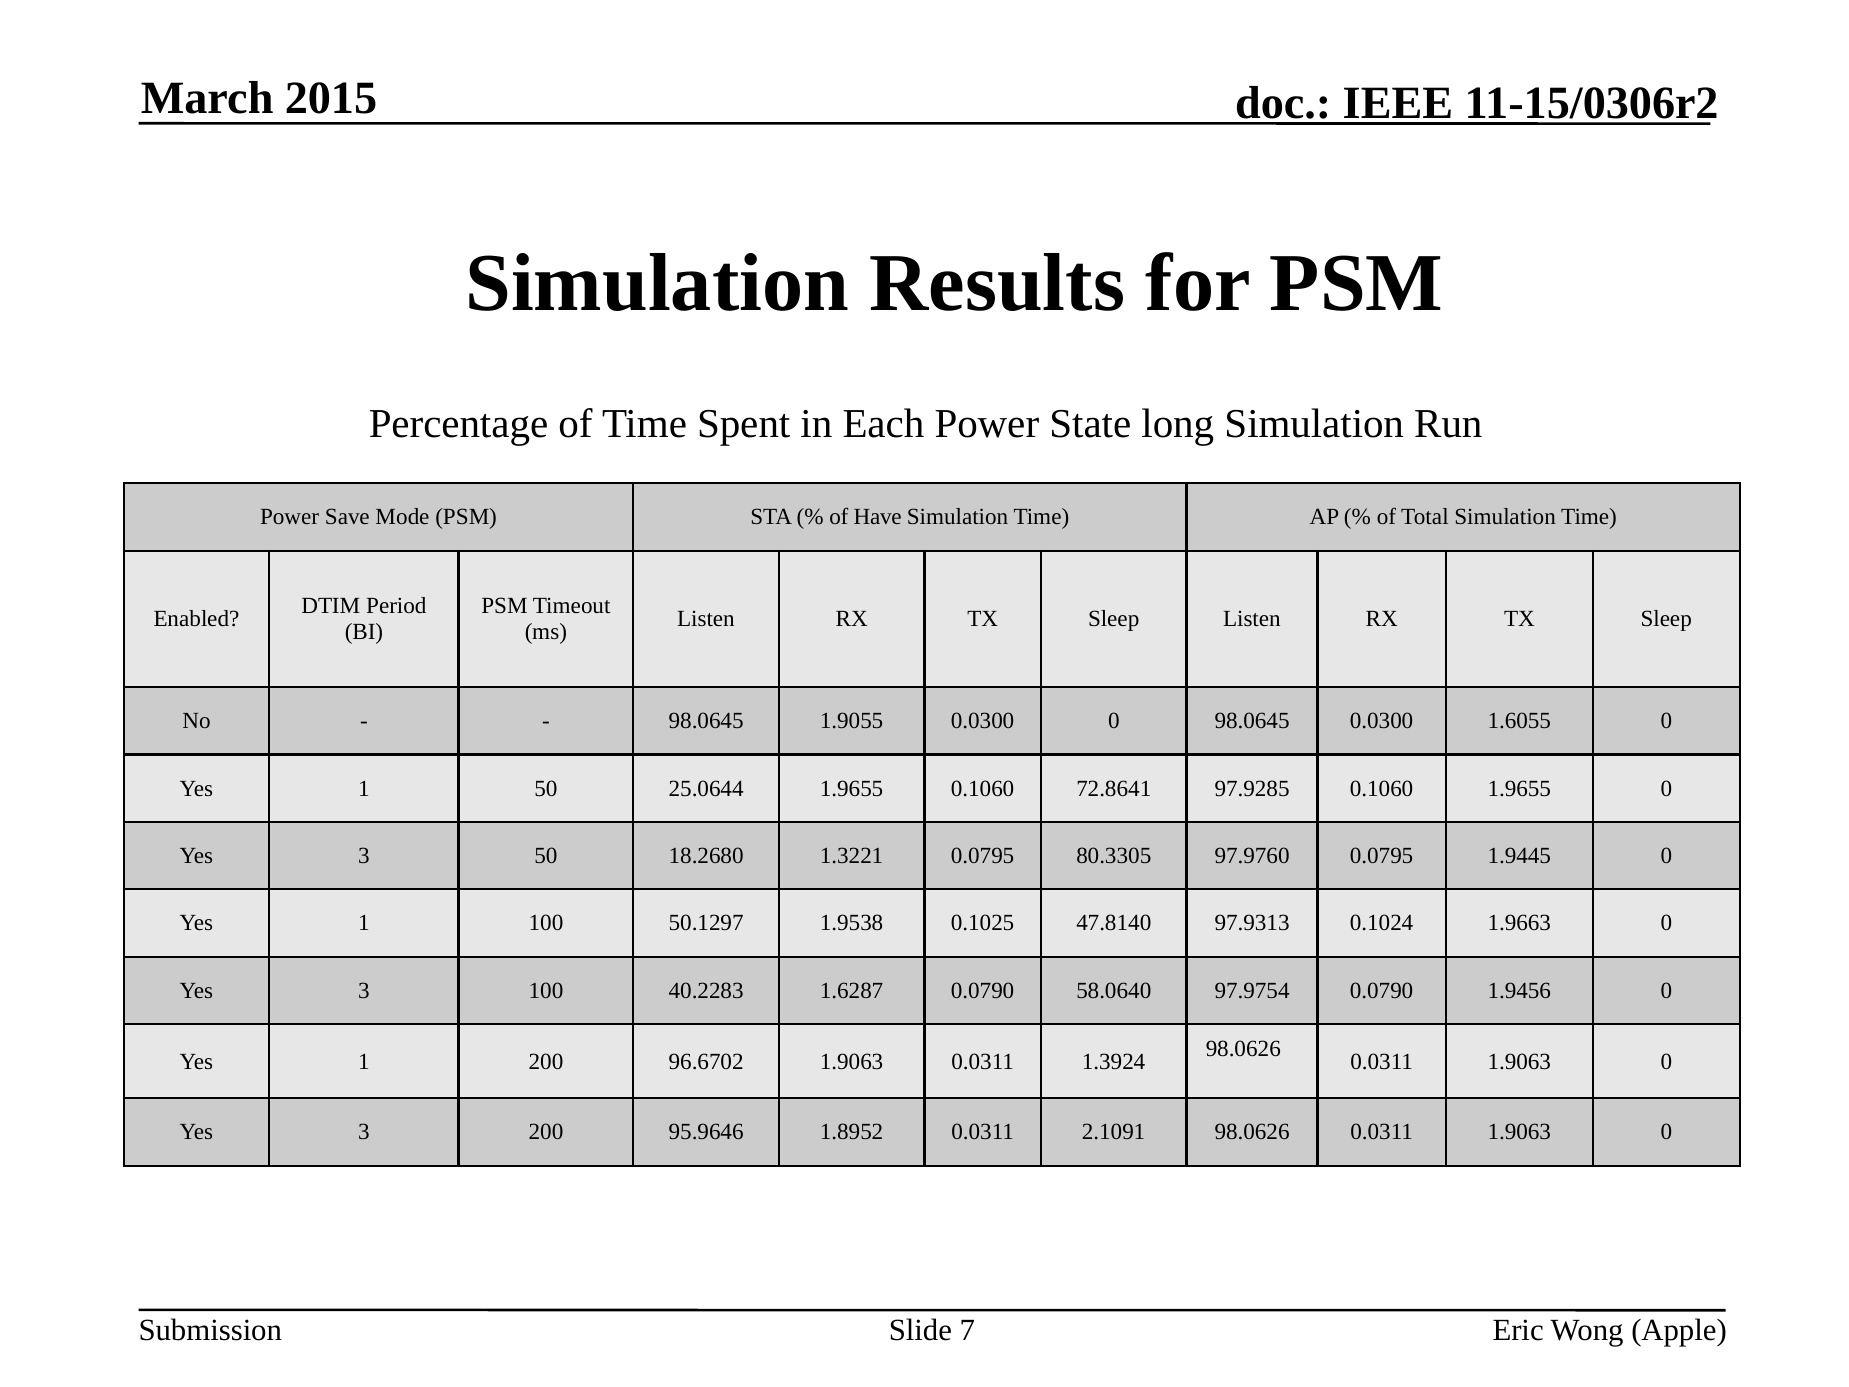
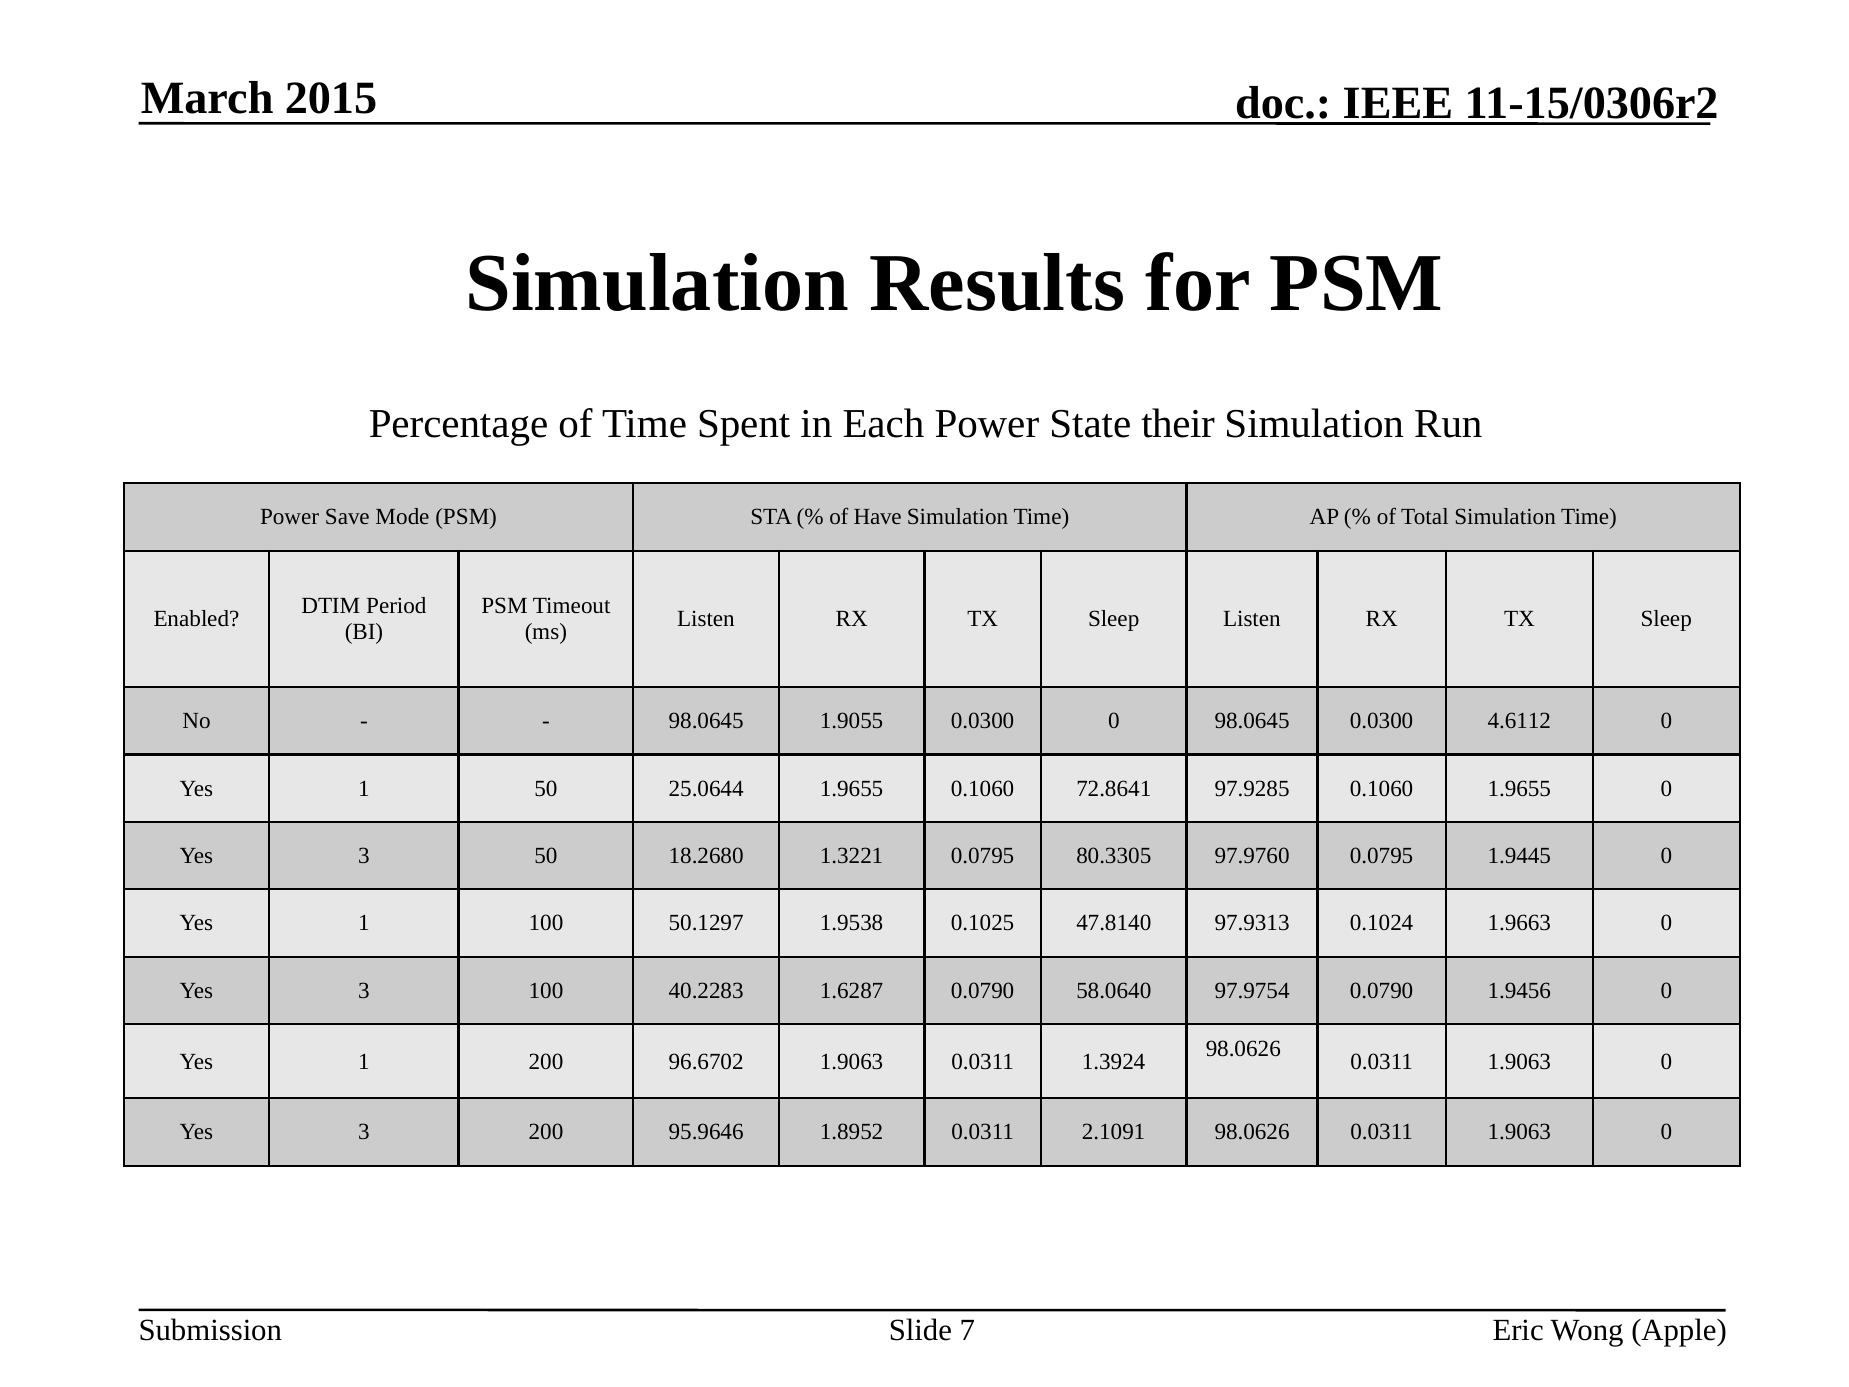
long: long -> their
1.6055: 1.6055 -> 4.6112
